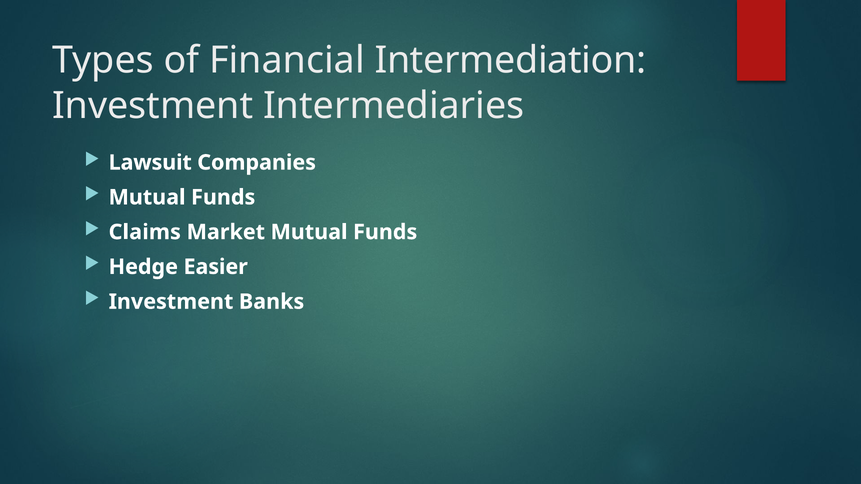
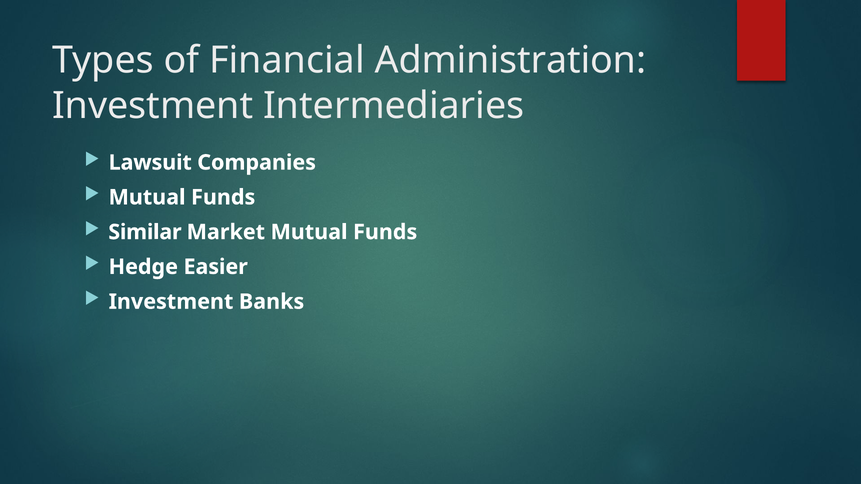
Intermediation: Intermediation -> Administration
Claims: Claims -> Similar
